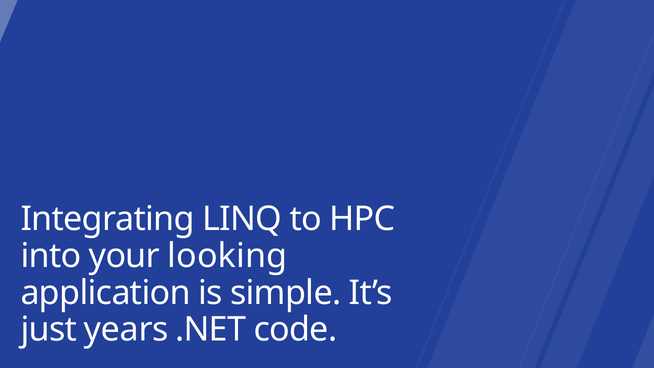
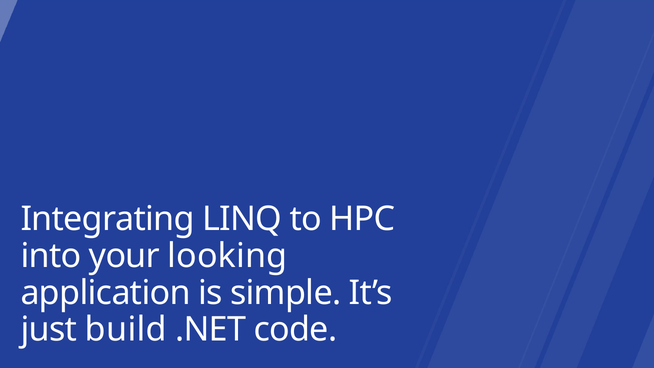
years: years -> build
